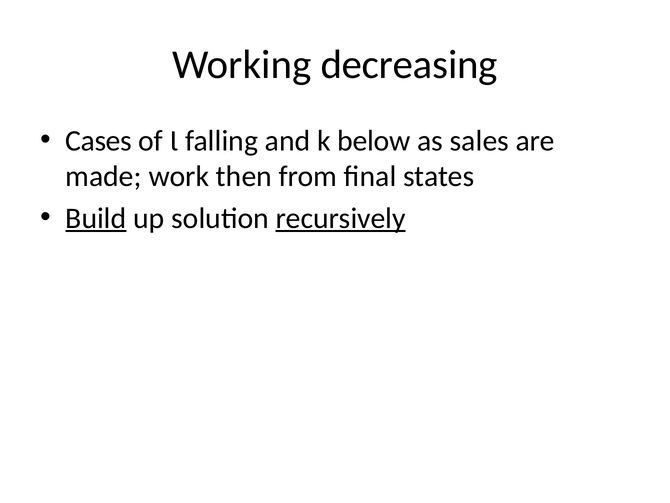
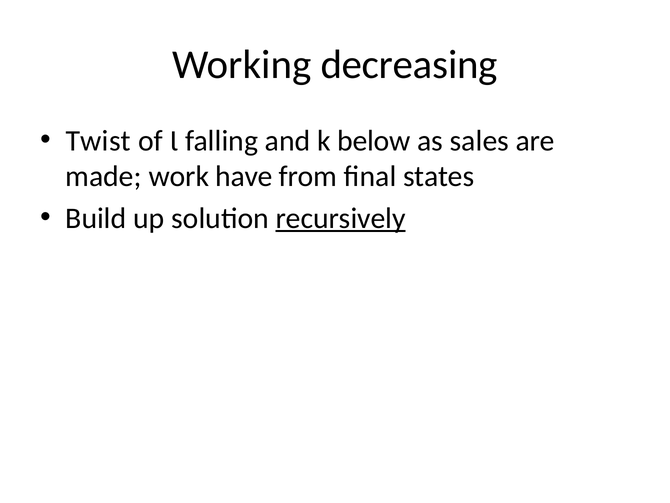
Cases: Cases -> Twist
then: then -> have
Build underline: present -> none
